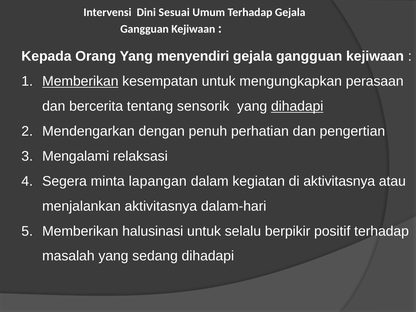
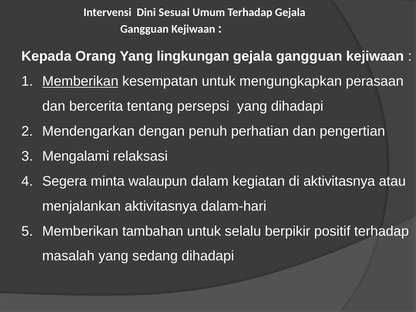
menyendiri: menyendiri -> lingkungan
sensorik: sensorik -> persepsi
dihadapi at (297, 106) underline: present -> none
lapangan: lapangan -> walaupun
halusinasi: halusinasi -> tambahan
